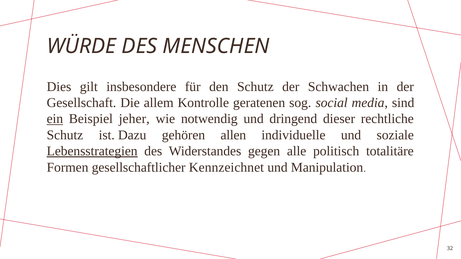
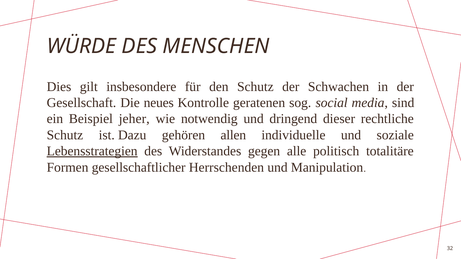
allem: allem -> neues
ein underline: present -> none
Kennzeichnet: Kennzeichnet -> Herrschenden
